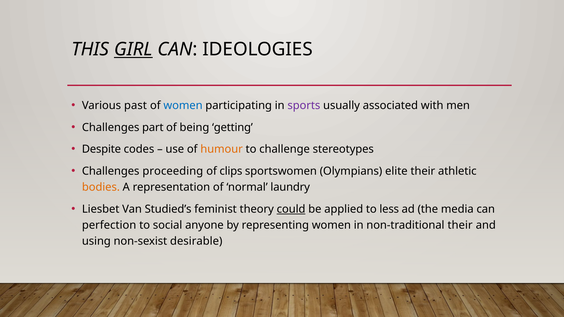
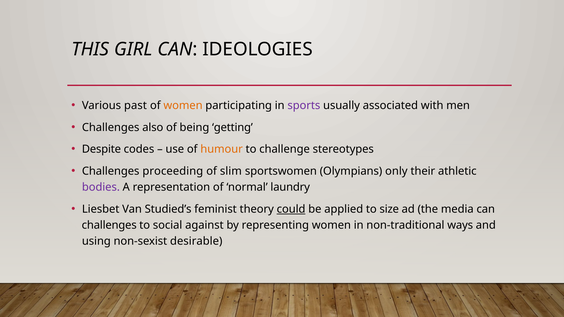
GIRL underline: present -> none
women at (183, 105) colour: blue -> orange
part: part -> also
clips: clips -> slim
elite: elite -> only
bodies colour: orange -> purple
less: less -> size
perfection at (109, 225): perfection -> challenges
anyone: anyone -> against
non-traditional their: their -> ways
